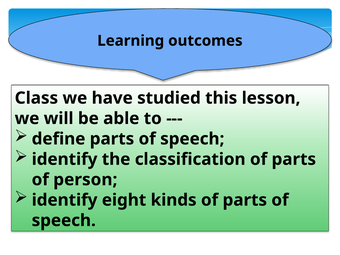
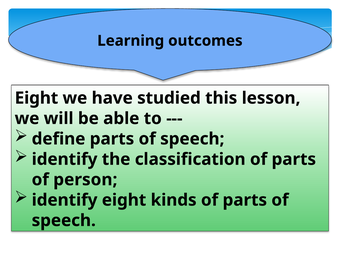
Class at (36, 98): Class -> Eight
